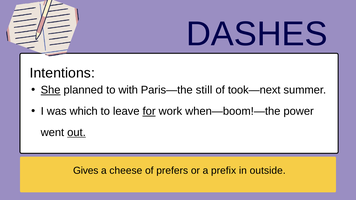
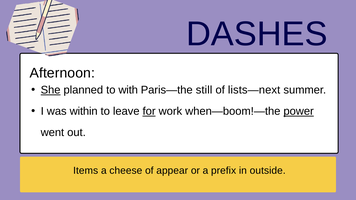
Intentions: Intentions -> Afternoon
took—next: took—next -> lists—next
which: which -> within
power underline: none -> present
out underline: present -> none
Gives: Gives -> Items
prefers: prefers -> appear
